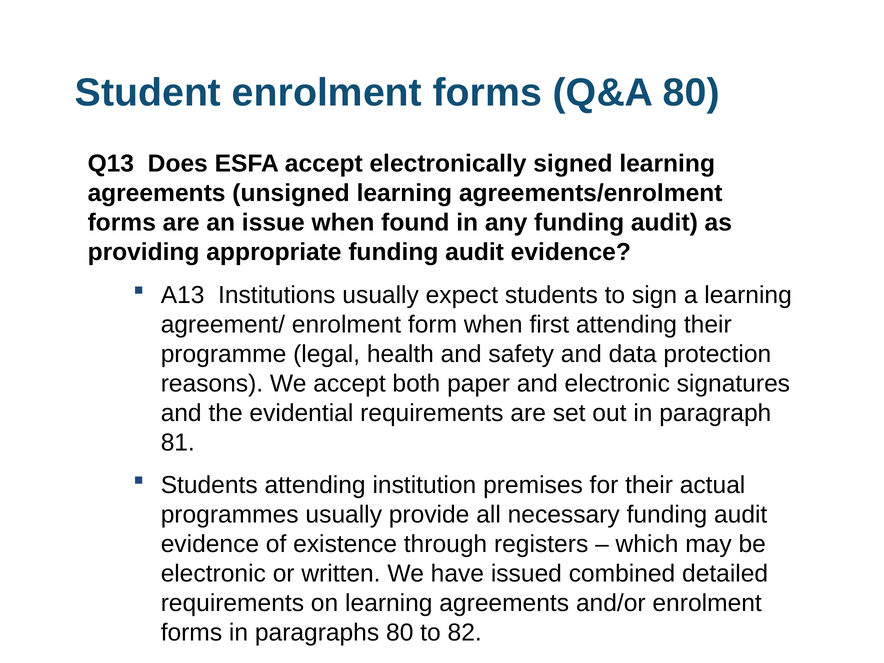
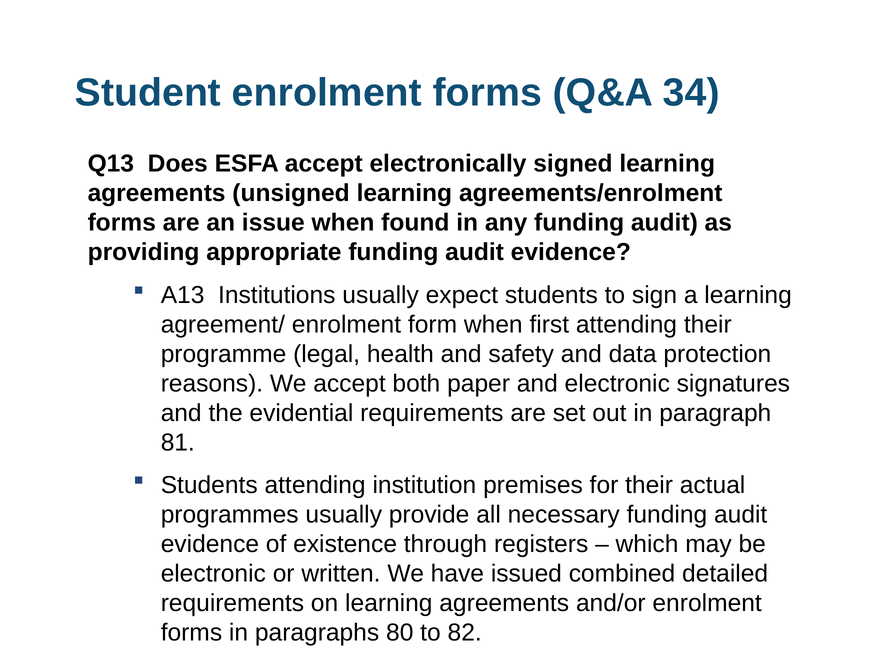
Q&A 80: 80 -> 34
